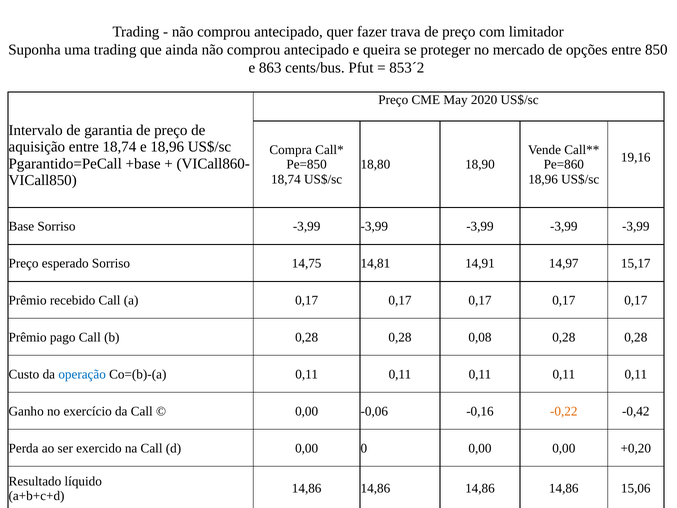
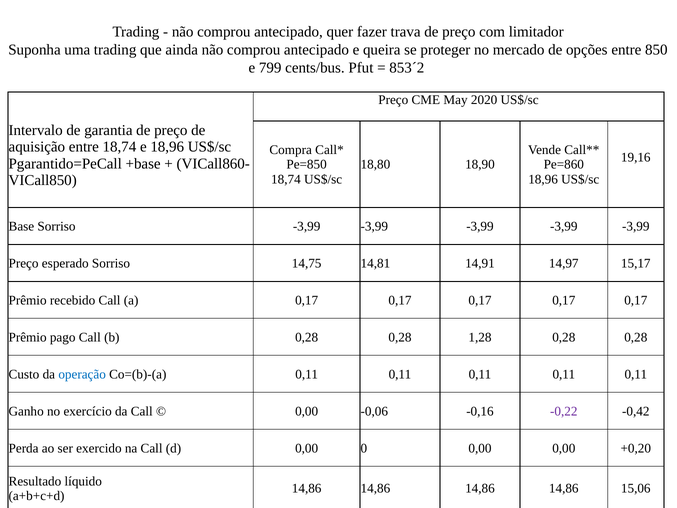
863: 863 -> 799
0,08: 0,08 -> 1,28
-0,22 colour: orange -> purple
